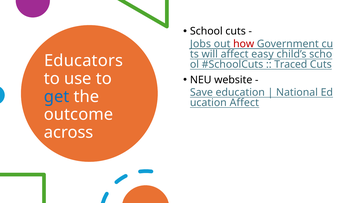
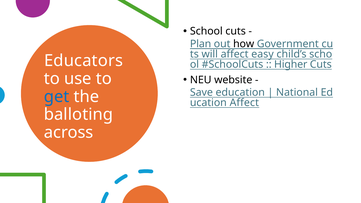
Jobs: Jobs -> Plan
how colour: red -> black
Traced: Traced -> Higher
outcome: outcome -> balloting
